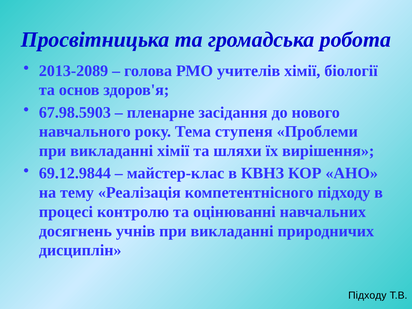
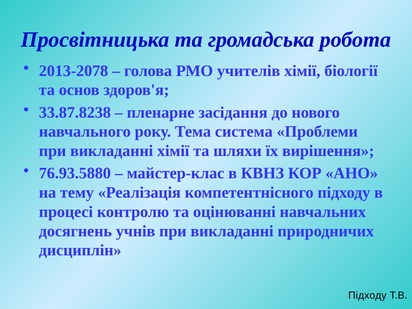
2013-2089: 2013-2089 -> 2013-2078
67.98.5903: 67.98.5903 -> 33.87.8238
ступеня: ступеня -> система
69.12.9844: 69.12.9844 -> 76.93.5880
